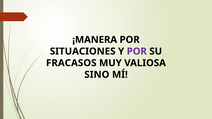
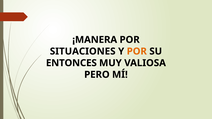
POR at (137, 51) colour: purple -> orange
FRACASOS: FRACASOS -> ENTONCES
SINO: SINO -> PERO
